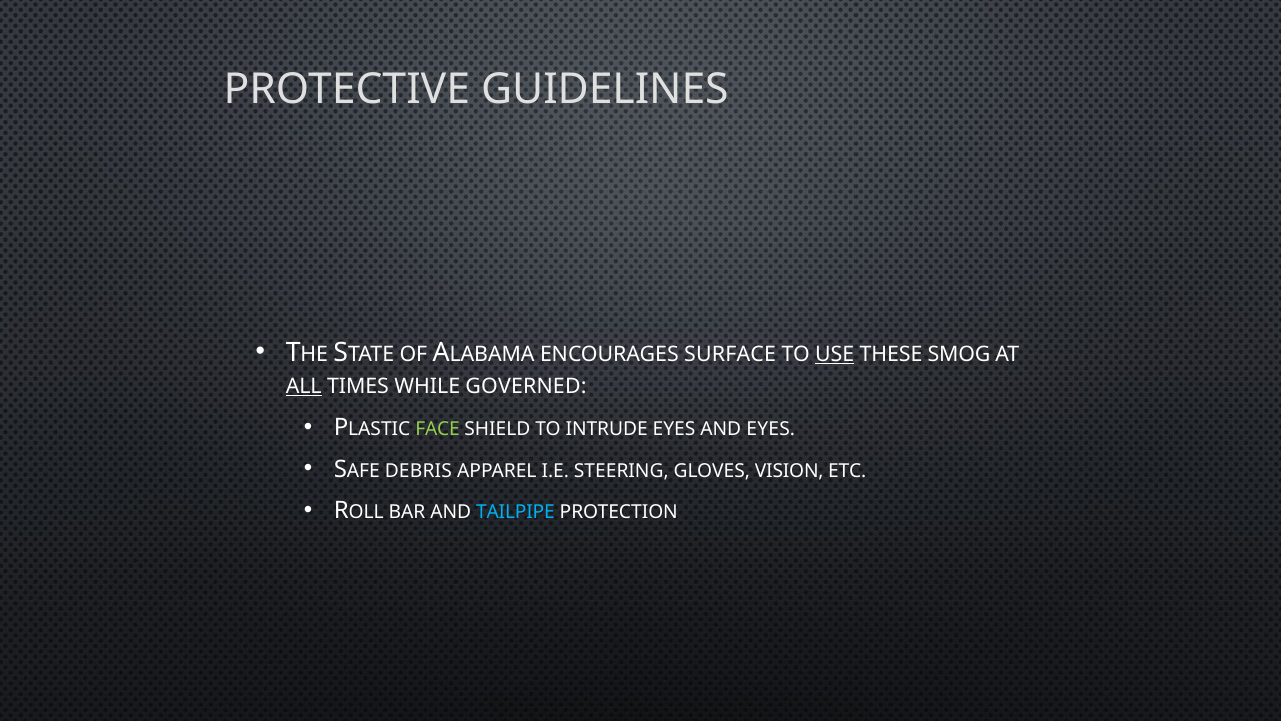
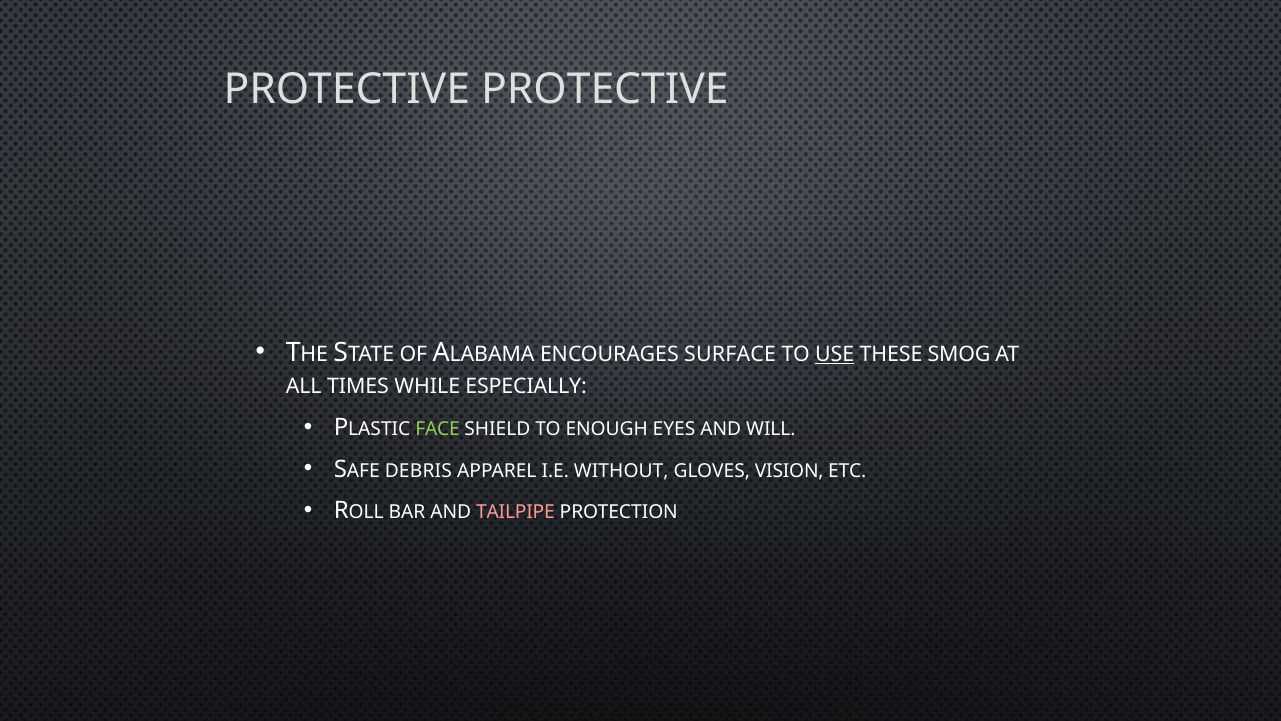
PROTECTIVE GUIDELINES: GUIDELINES -> PROTECTIVE
ALL underline: present -> none
GOVERNED: GOVERNED -> ESPECIALLY
INTRUDE: INTRUDE -> ENOUGH
AND EYES: EYES -> WILL
STEERING: STEERING -> WITHOUT
TAILPIPE colour: light blue -> pink
